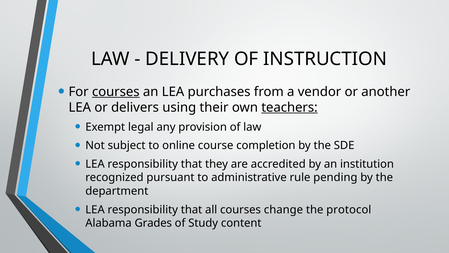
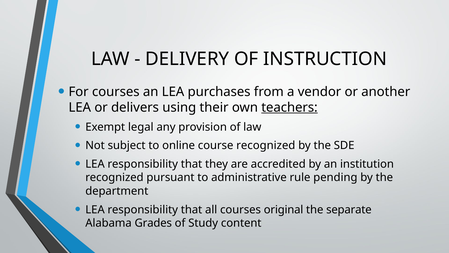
courses at (116, 92) underline: present -> none
course completion: completion -> recognized
change: change -> original
protocol: protocol -> separate
